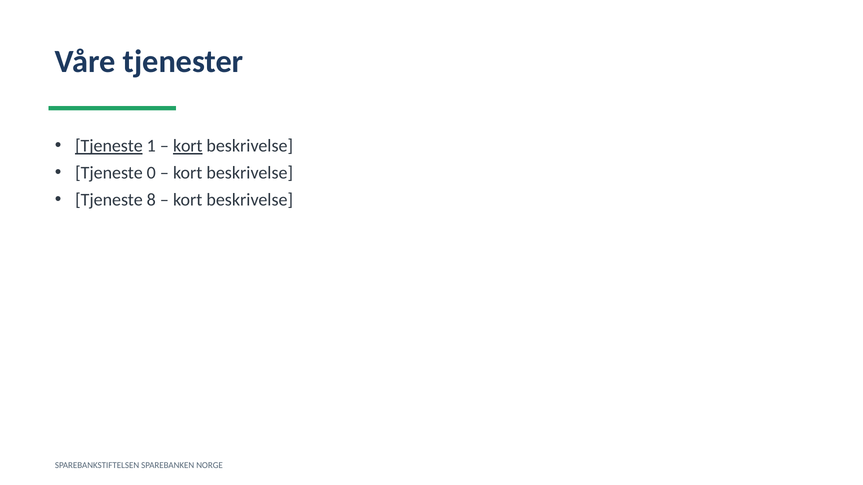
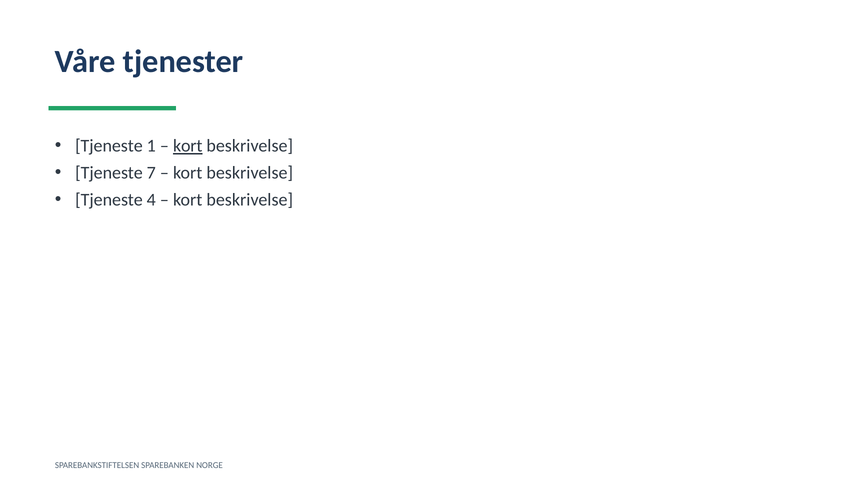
Tjeneste at (109, 146) underline: present -> none
0: 0 -> 7
8: 8 -> 4
